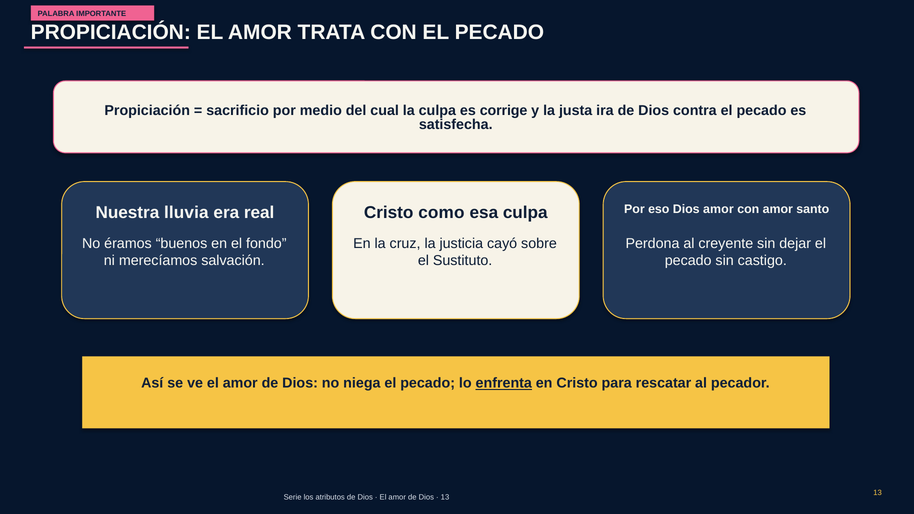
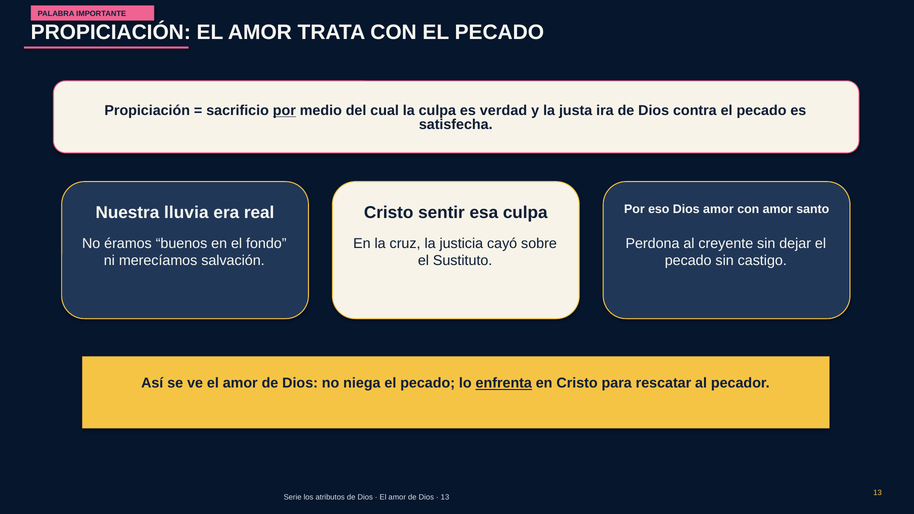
por at (284, 111) underline: none -> present
corrige: corrige -> verdad
como: como -> sentir
